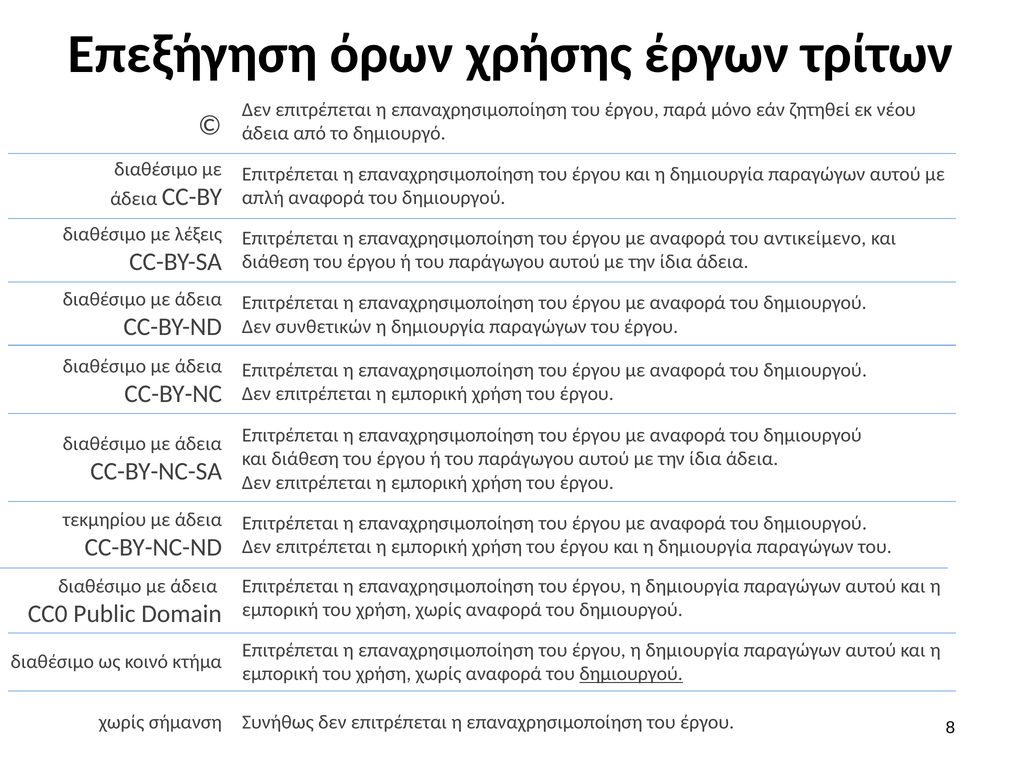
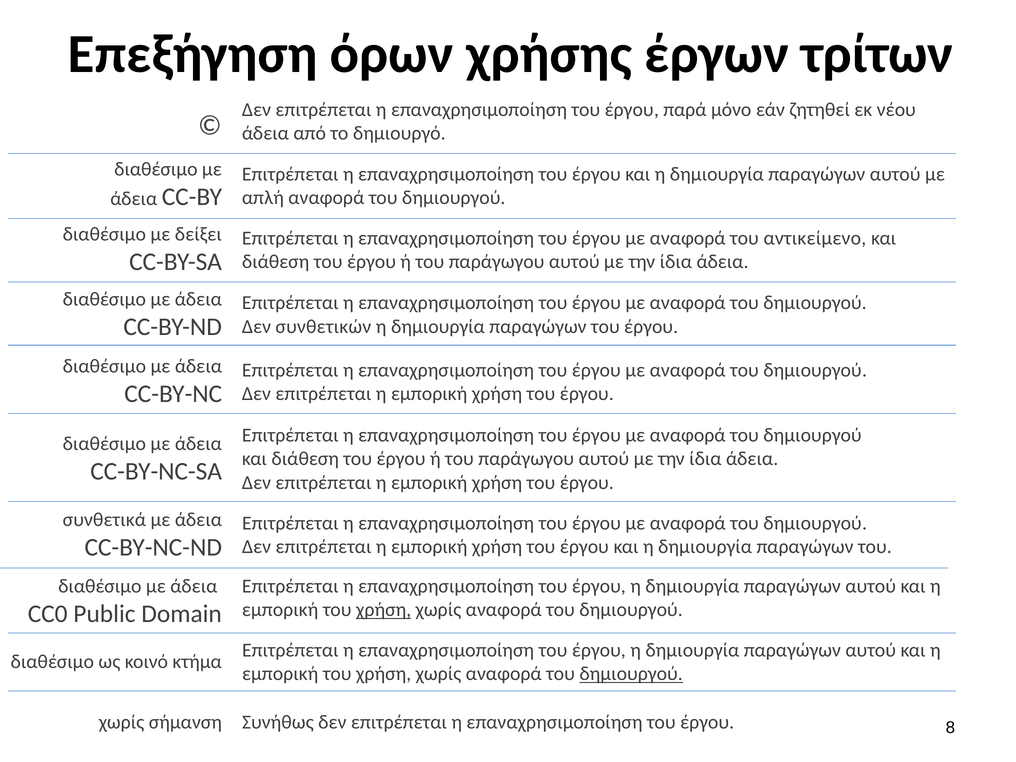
λέξεις: λέξεις -> δείξει
τεκμηρίου: τεκμηρίου -> συνθετικά
χρήση at (384, 610) underline: none -> present
